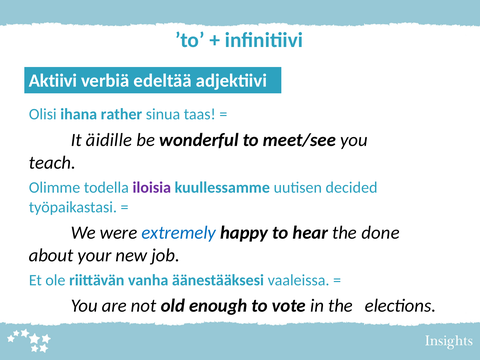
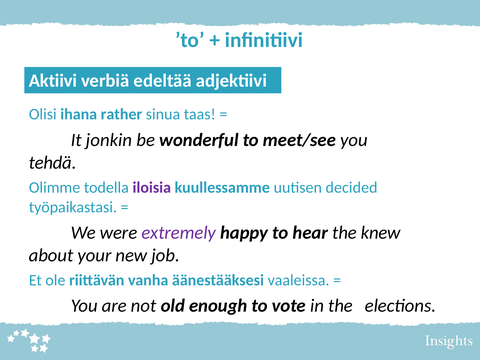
äidille: äidille -> jonkin
teach: teach -> tehdä
extremely colour: blue -> purple
done: done -> knew
